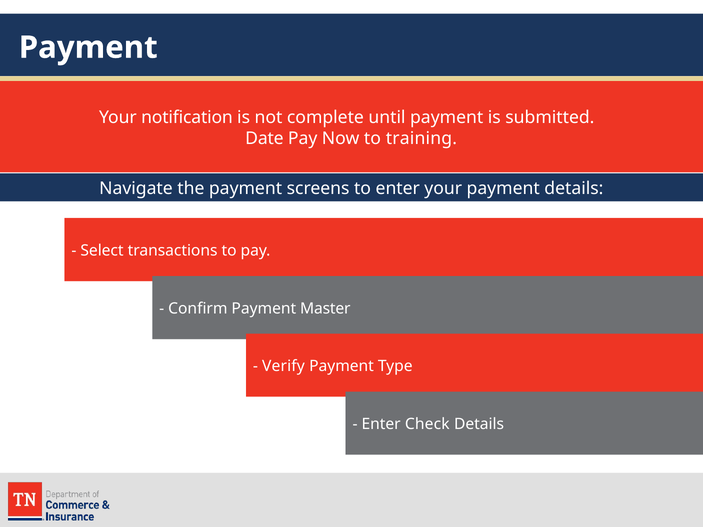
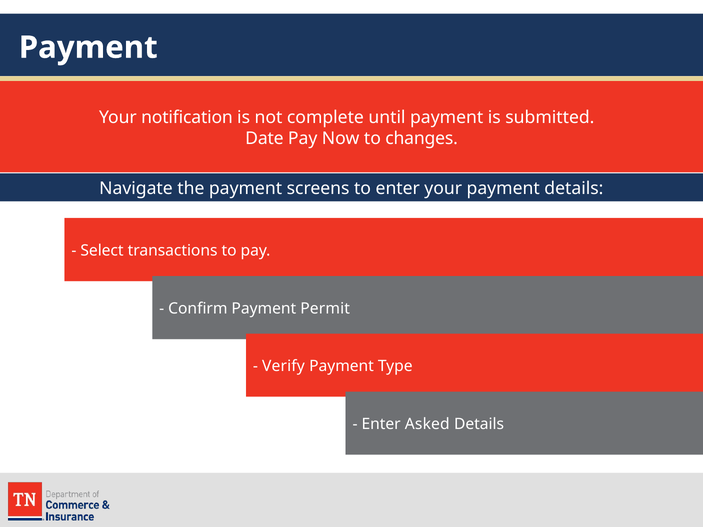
training: training -> changes
Master: Master -> Permit
Check: Check -> Asked
